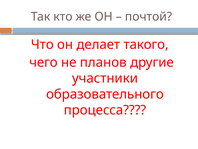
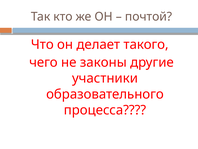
планов: планов -> законы
